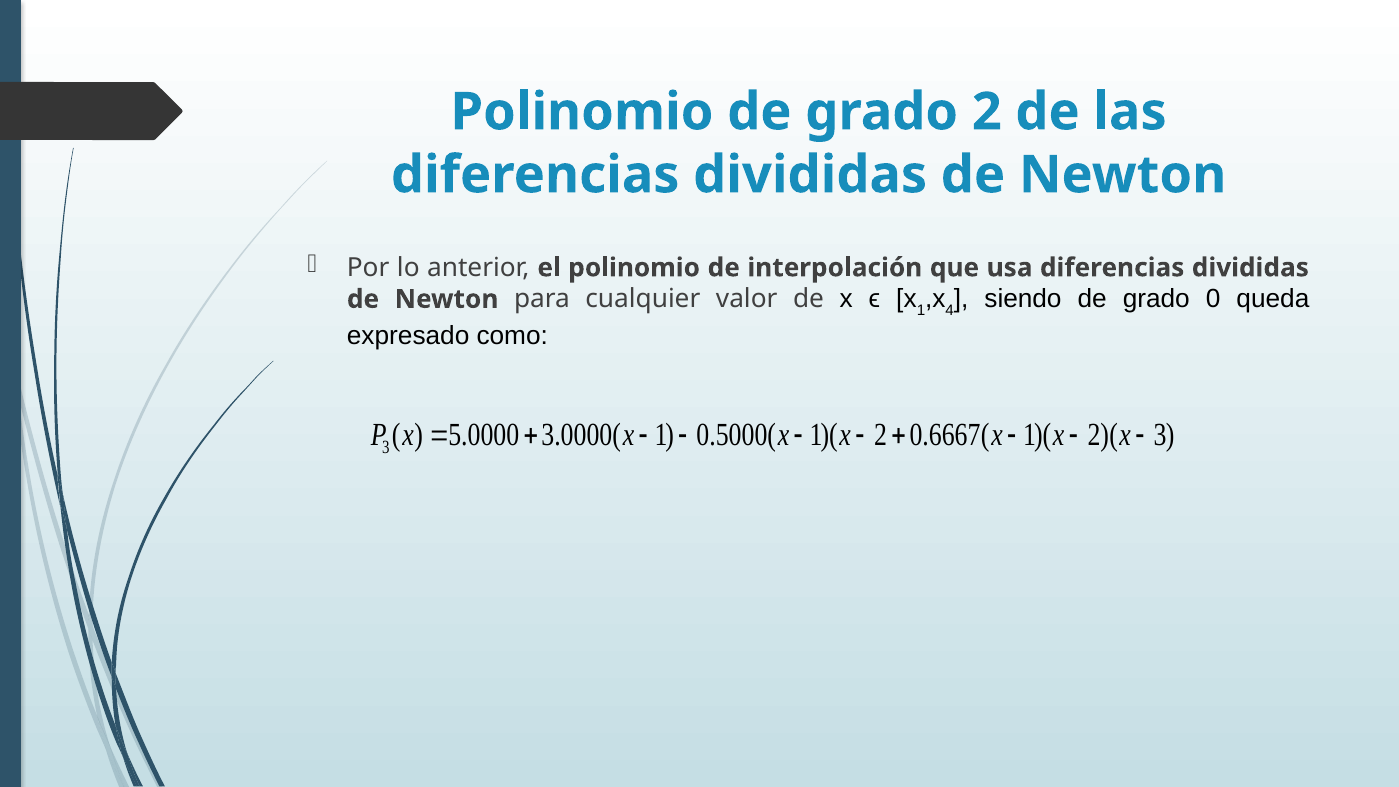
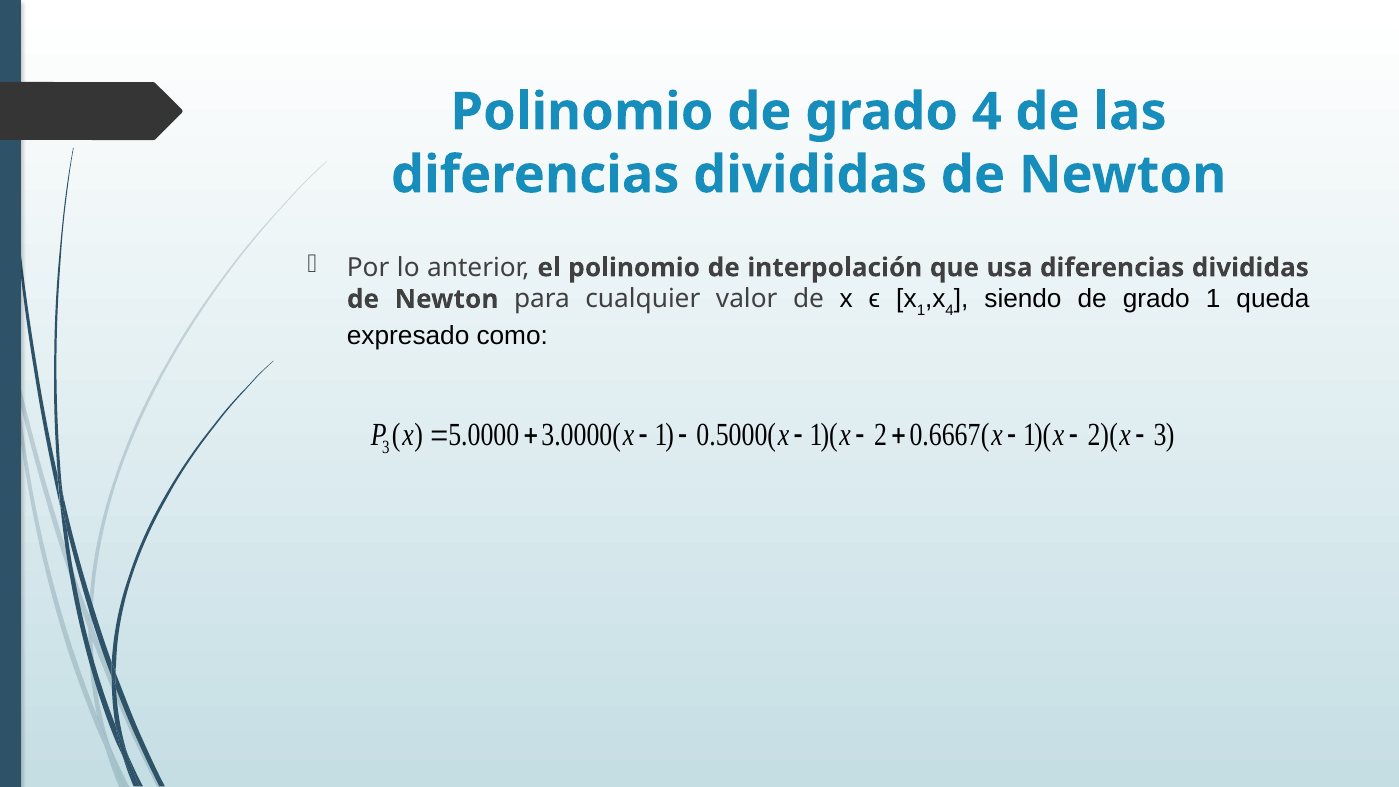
grado 2: 2 -> 4
grado 0: 0 -> 1
